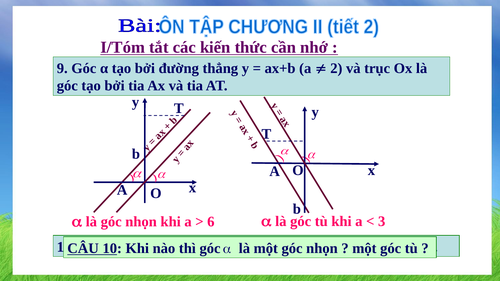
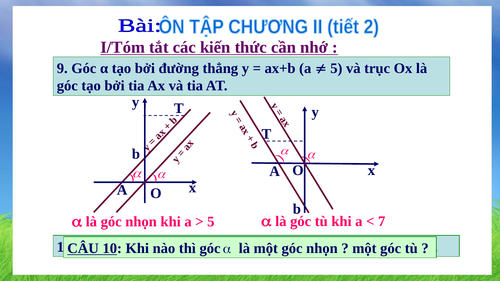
2 at (336, 68): 2 -> 5
6 at (211, 222): 6 -> 5
3: 3 -> 7
